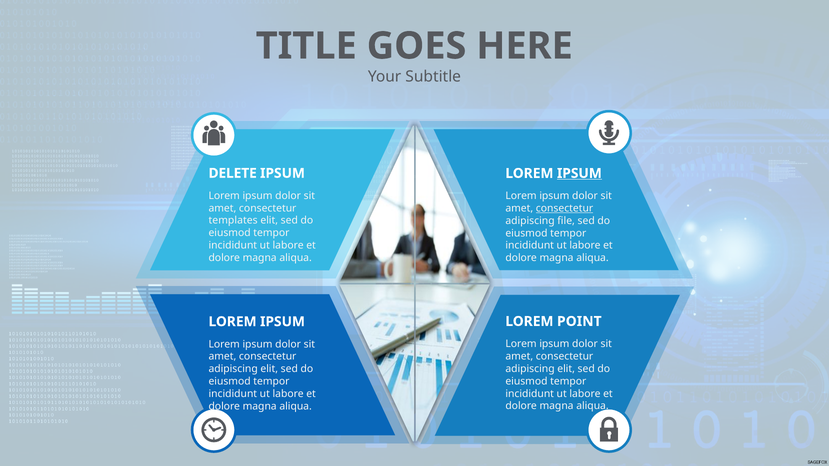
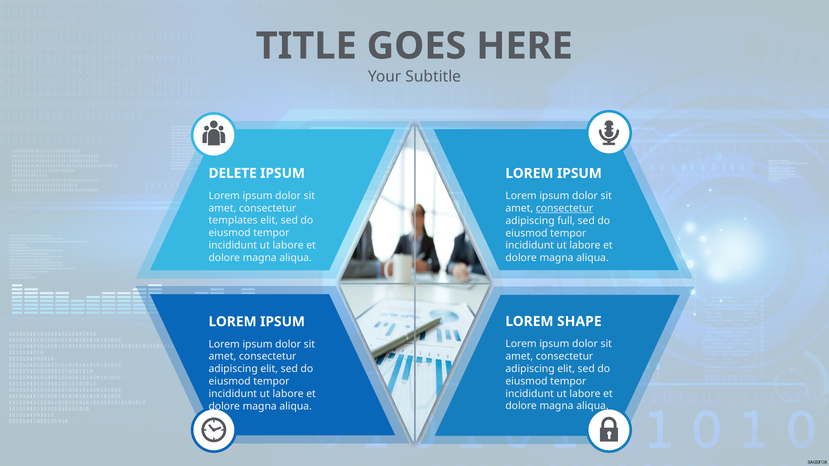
IPSUM at (579, 173) underline: present -> none
file: file -> full
POINT: POINT -> SHAPE
